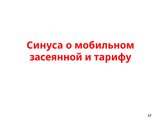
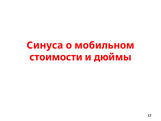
засеянной: засеянной -> стоимости
тарифу: тарифу -> дюймы
